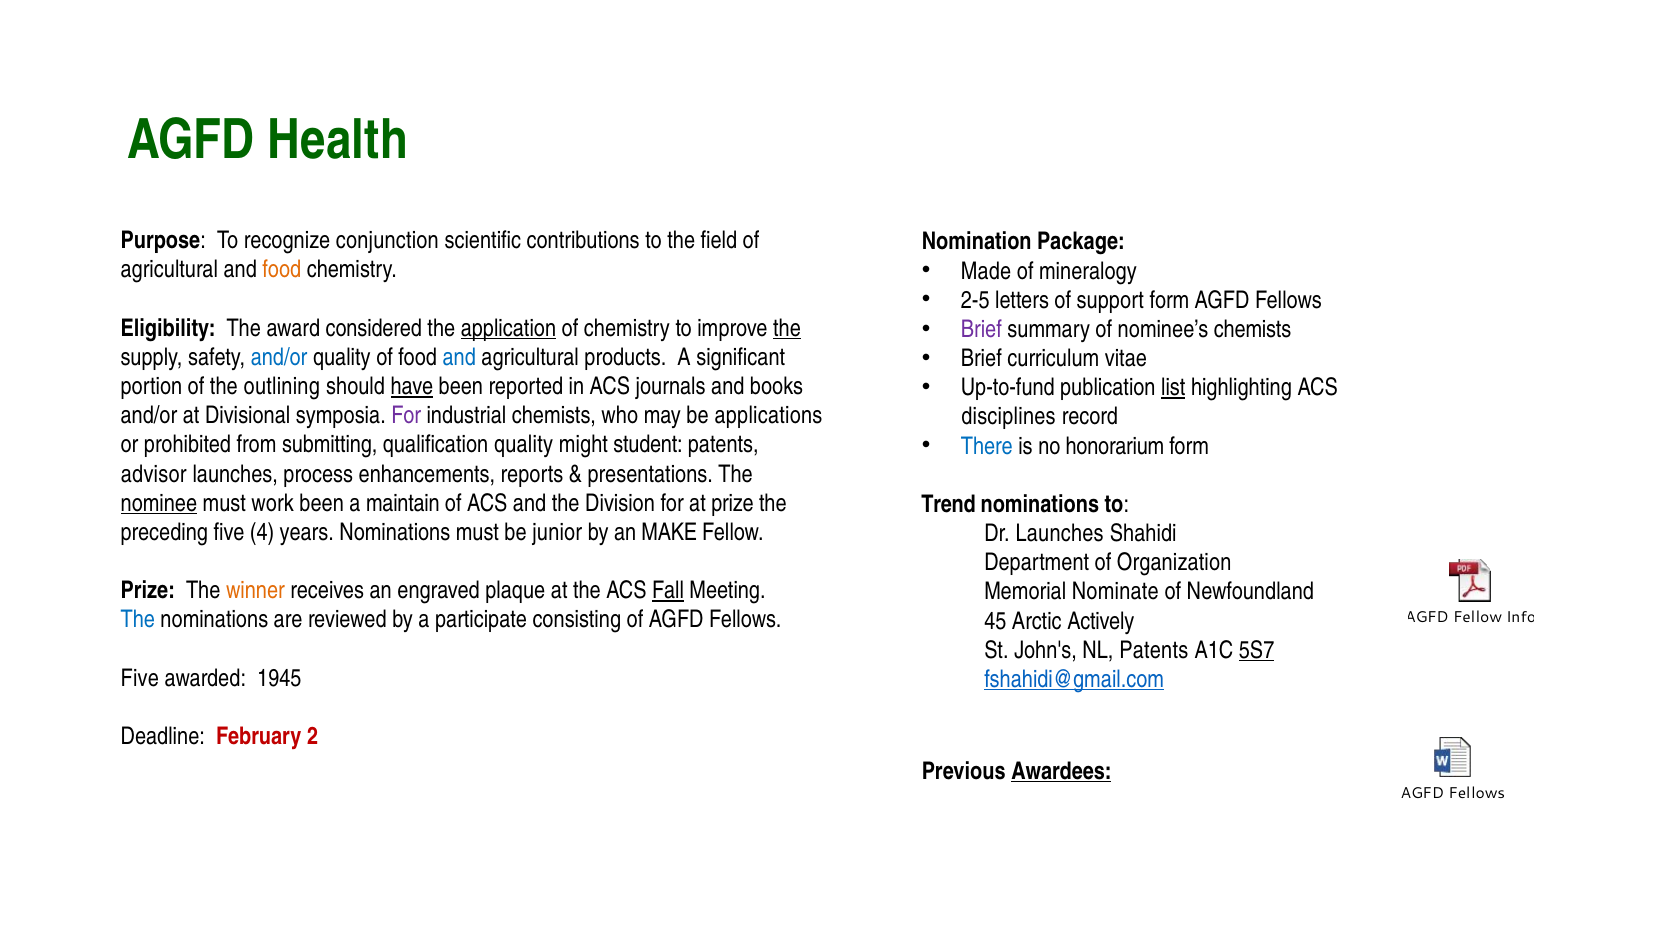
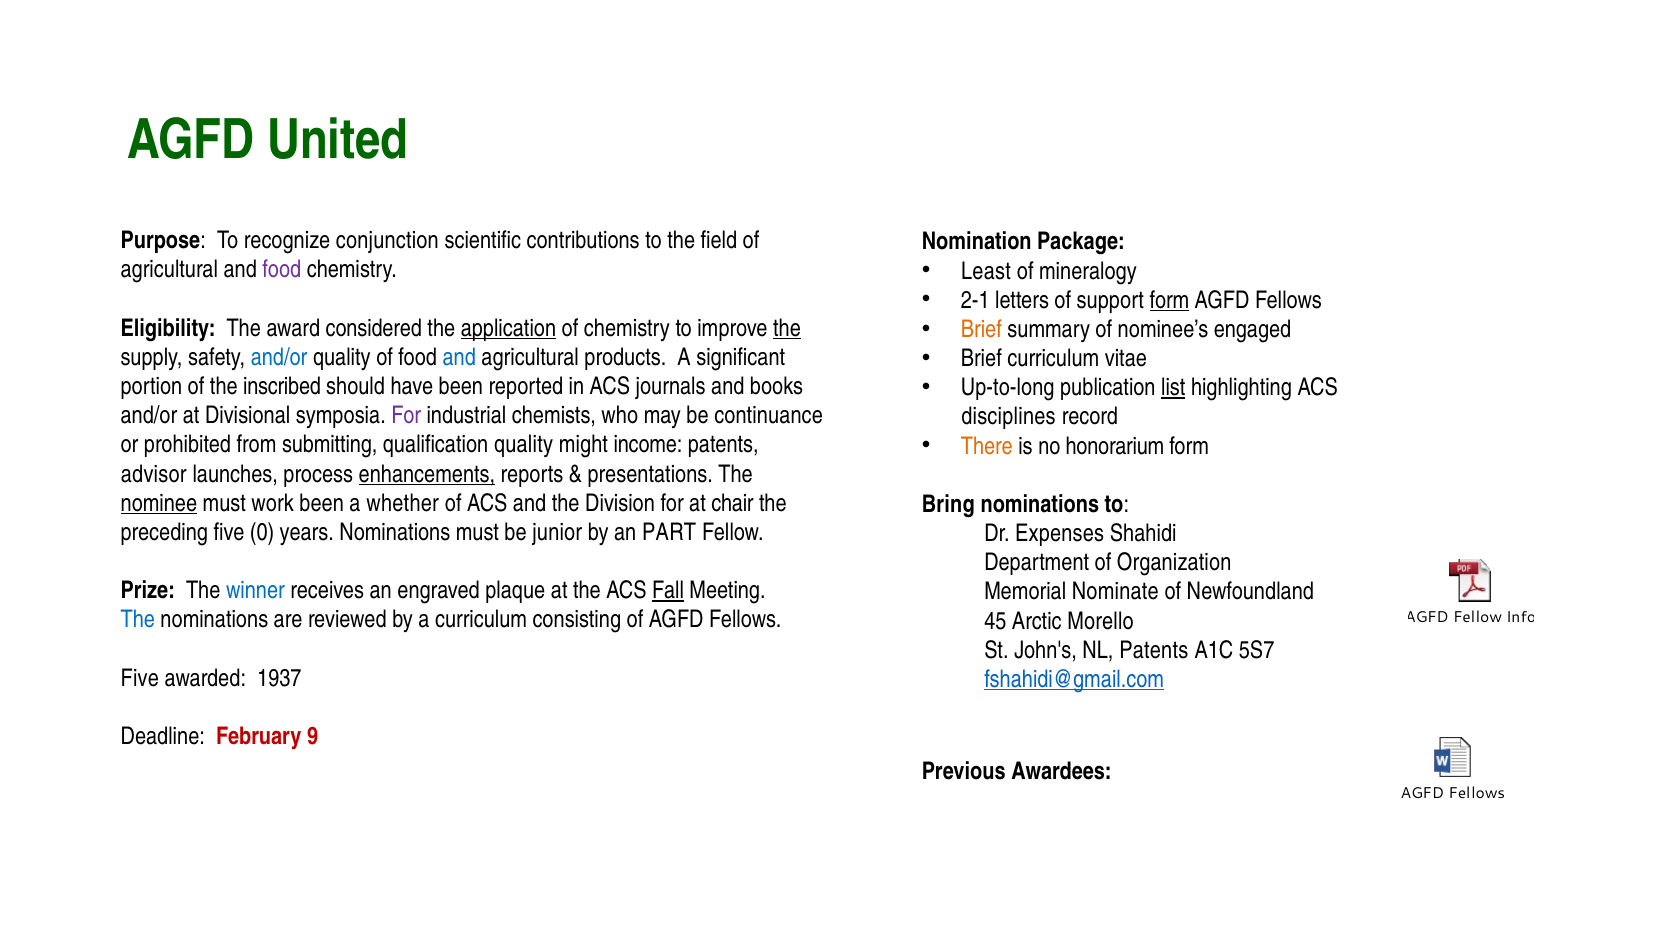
Health: Health -> United
Made: Made -> Least
food at (282, 270) colour: orange -> purple
2-5: 2-5 -> 2-1
form at (1169, 300) underline: none -> present
Brief at (981, 329) colour: purple -> orange
nominee’s chemists: chemists -> engaged
Up-to-fund: Up-to-fund -> Up-to-long
outlining: outlining -> inscribed
have underline: present -> none
applications: applications -> continuance
There colour: blue -> orange
student: student -> income
enhancements underline: none -> present
maintain: maintain -> whether
at prize: prize -> chair
Trend: Trend -> Bring
4: 4 -> 0
MAKE: MAKE -> PART
Dr Launches: Launches -> Expenses
winner colour: orange -> blue
a participate: participate -> curriculum
Actively: Actively -> Morello
5S7 underline: present -> none
1945: 1945 -> 1937
2: 2 -> 9
Awardees underline: present -> none
